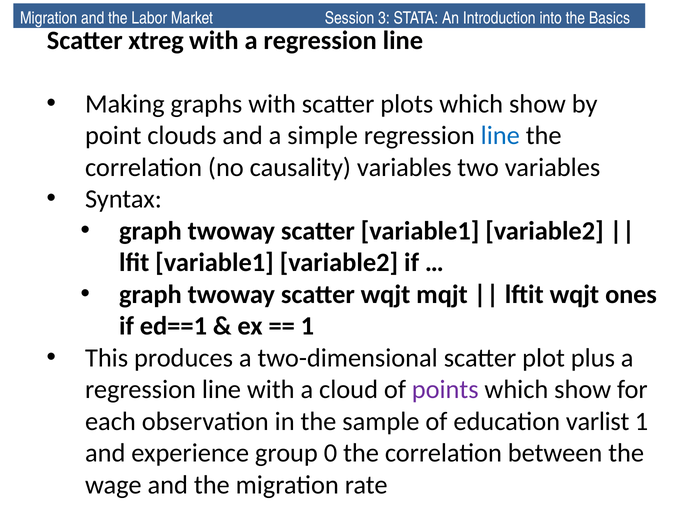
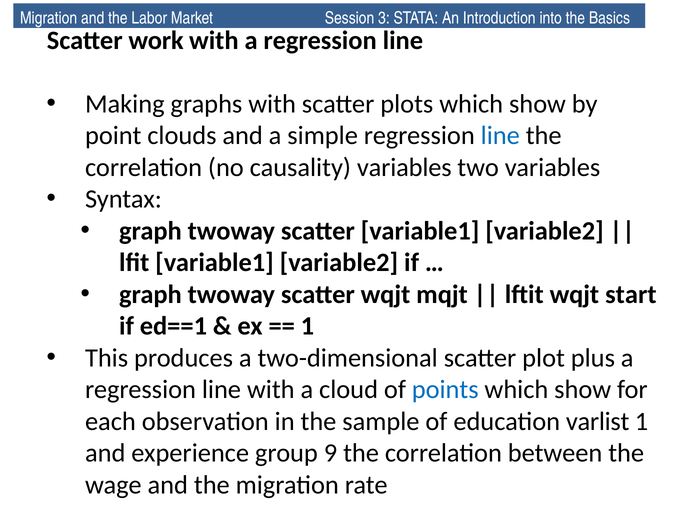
xtreg: xtreg -> work
ones: ones -> start
points colour: purple -> blue
0: 0 -> 9
